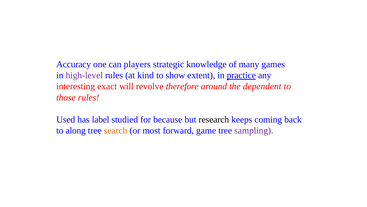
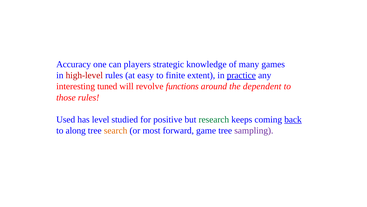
high-level colour: purple -> red
kind: kind -> easy
show: show -> finite
exact: exact -> tuned
therefore: therefore -> functions
label: label -> level
because: because -> positive
research colour: black -> green
back underline: none -> present
